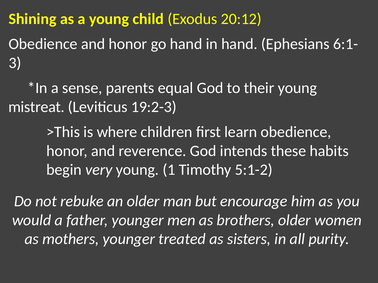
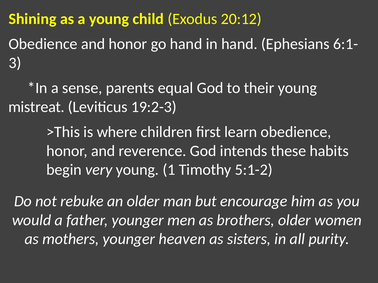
treated: treated -> heaven
